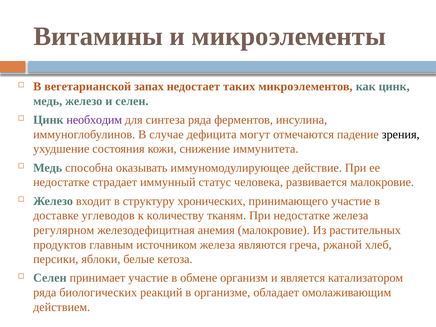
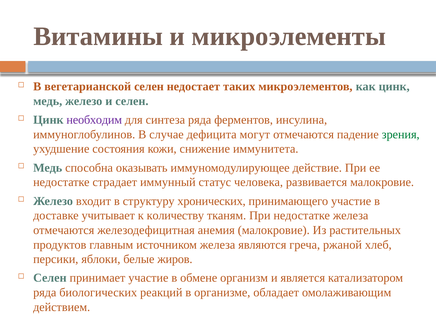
вегетарианской запах: запах -> селен
зрения colour: black -> green
углеводов: углеводов -> учитывает
регулярном at (64, 230): регулярном -> отмечаются
кетоза: кетоза -> жиров
